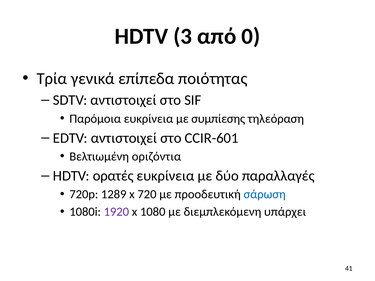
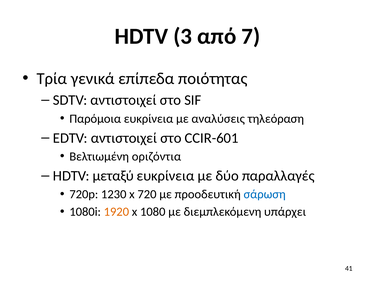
0: 0 -> 7
συμπίεσης: συμπίεσης -> αναλύσεις
ορατές: ορατές -> μεταξύ
1289: 1289 -> 1230
1920 colour: purple -> orange
